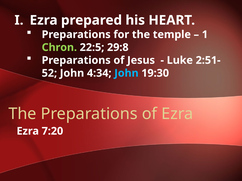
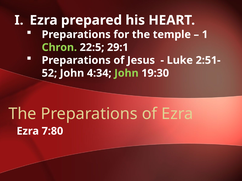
29:8: 29:8 -> 29:1
John at (126, 73) colour: light blue -> light green
7:20: 7:20 -> 7:80
